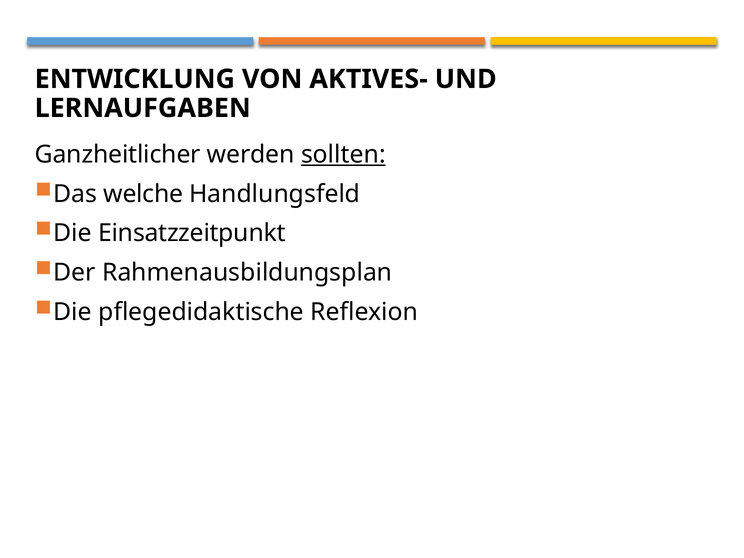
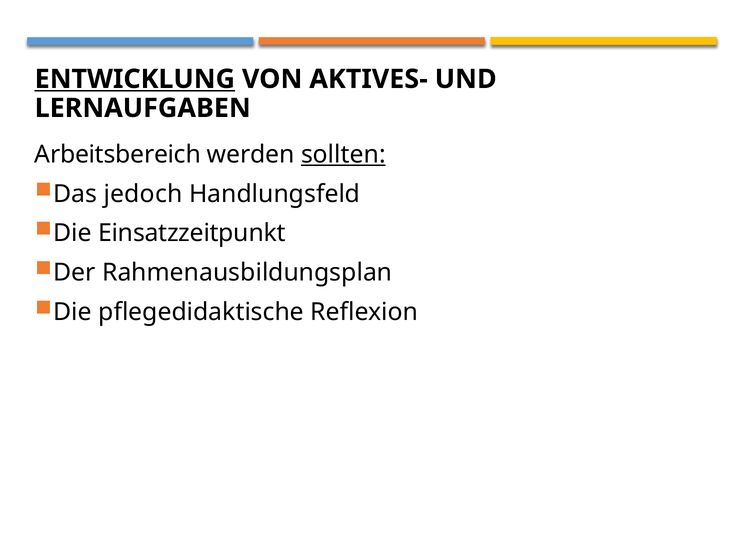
ENTWICKLUNG underline: none -> present
Ganzheitlicher: Ganzheitlicher -> Arbeitsbereich
welche: welche -> jedoch
